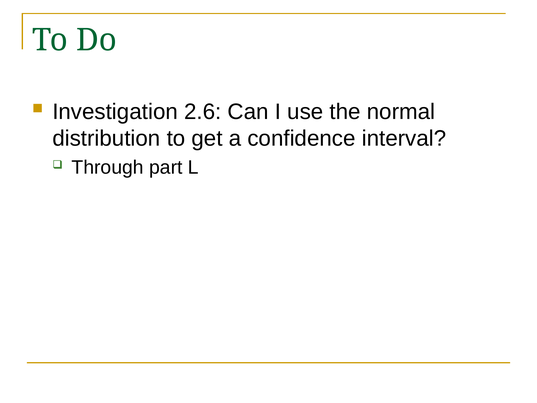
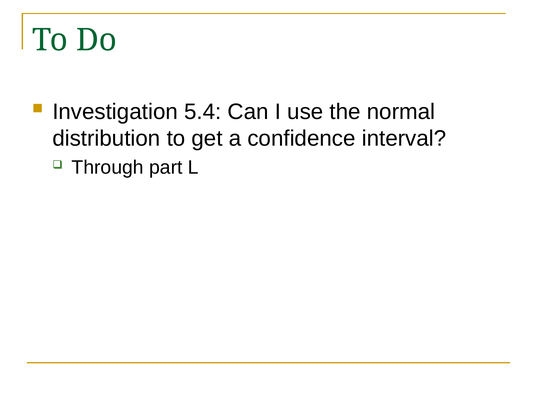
2.6: 2.6 -> 5.4
